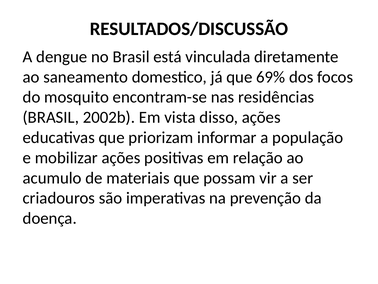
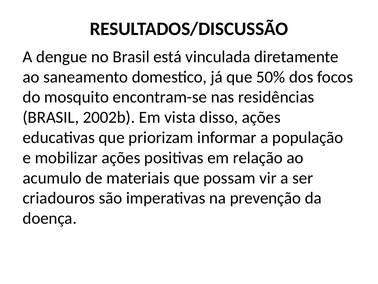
69%: 69% -> 50%
